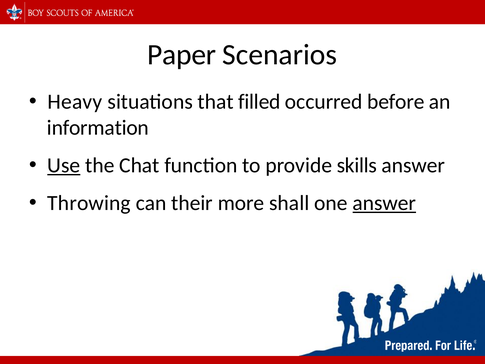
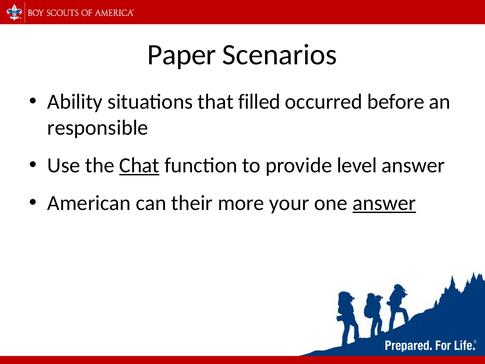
Heavy: Heavy -> Ability
information: information -> responsible
Use underline: present -> none
Chat underline: none -> present
skills: skills -> level
Throwing: Throwing -> American
shall: shall -> your
